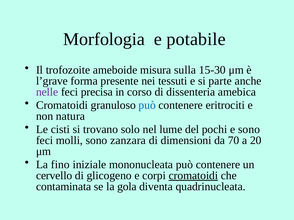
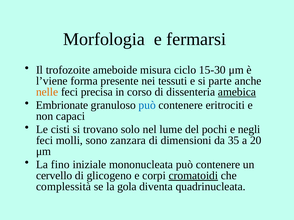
potabile: potabile -> fermarsi
sulla: sulla -> ciclo
l’grave: l’grave -> l’viene
nelle colour: purple -> orange
amebica underline: none -> present
Cromatoidi at (62, 105): Cromatoidi -> Embrionate
natura: natura -> capaci
e sono: sono -> negli
70: 70 -> 35
contaminata: contaminata -> complessità
